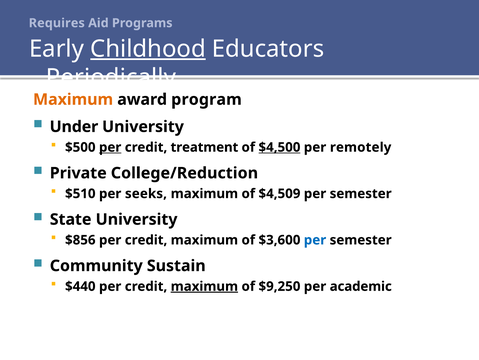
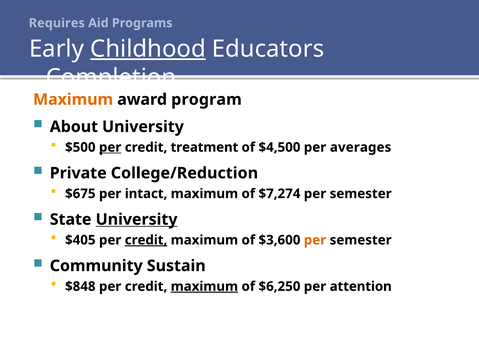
Periodically: Periodically -> Completion
Under: Under -> About
$4,500 underline: present -> none
remotely: remotely -> averages
$510: $510 -> $675
seeks: seeks -> intact
$4,509: $4,509 -> $7,274
University at (137, 219) underline: none -> present
$856: $856 -> $405
credit at (146, 240) underline: none -> present
per at (315, 240) colour: blue -> orange
$440: $440 -> $848
$9,250: $9,250 -> $6,250
academic: academic -> attention
